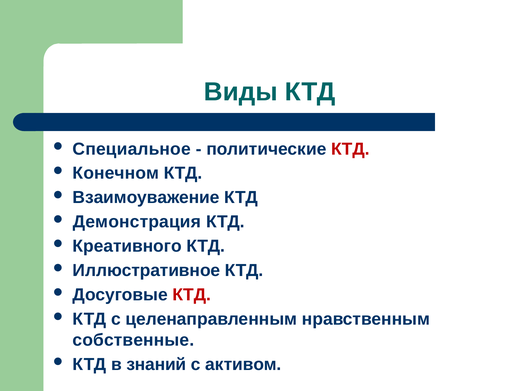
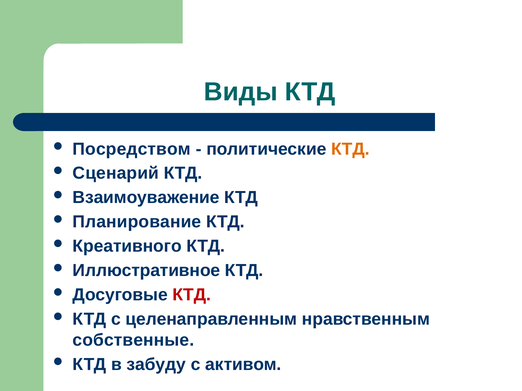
Специальное: Специальное -> Посредством
КТД at (350, 149) colour: red -> orange
Конечном: Конечном -> Сценарий
Демонстрация: Демонстрация -> Планирование
знаний: знаний -> забуду
